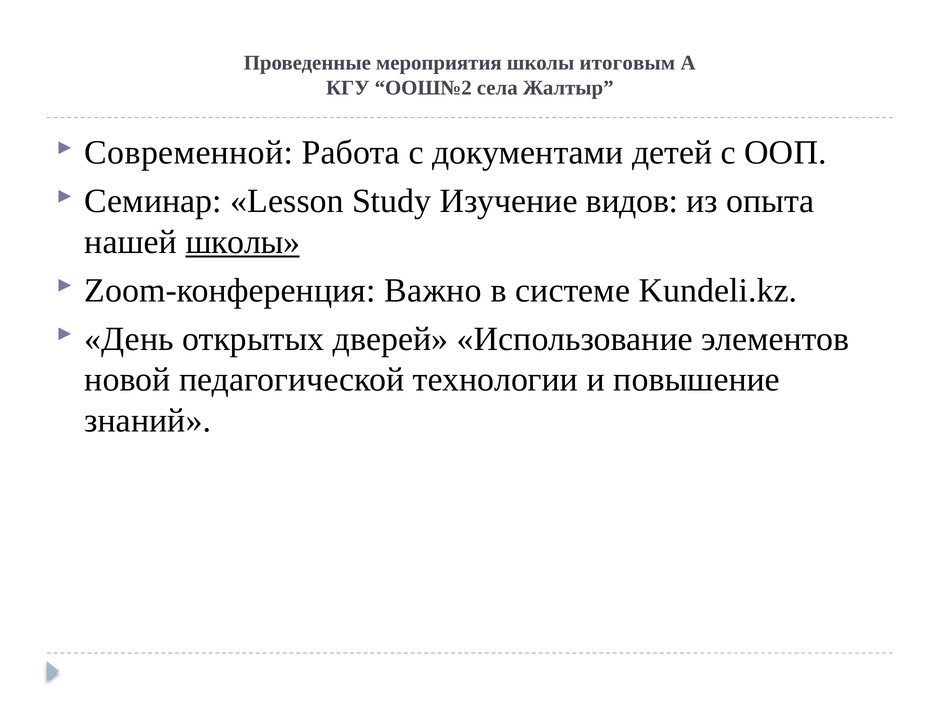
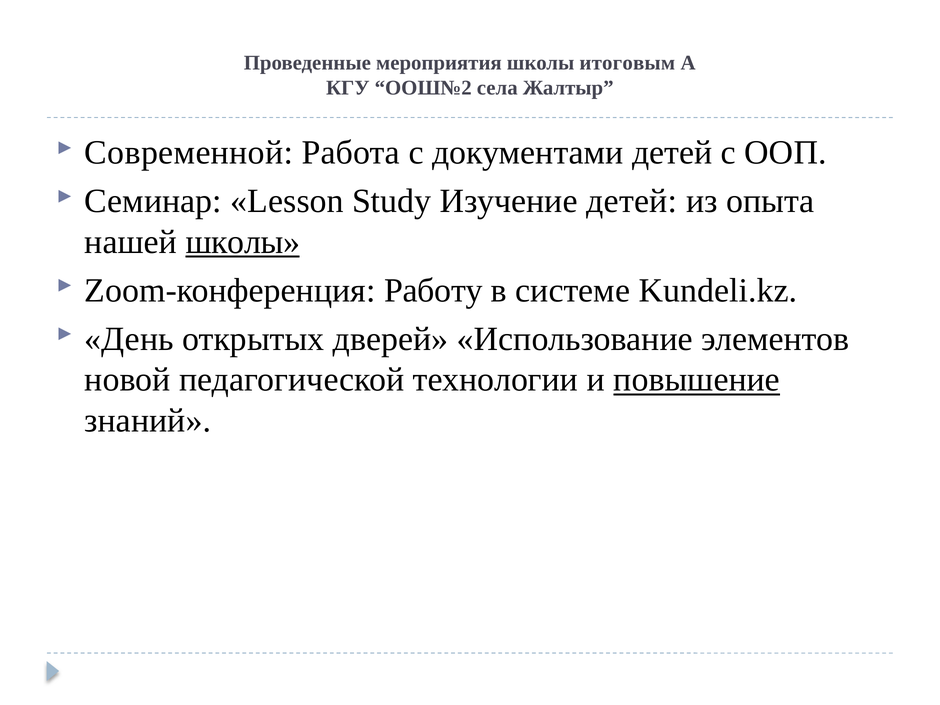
Изучение видов: видов -> детей
Важно: Важно -> Работу
повышение underline: none -> present
